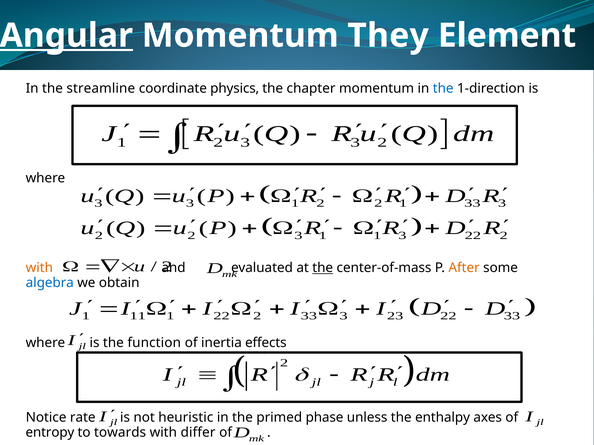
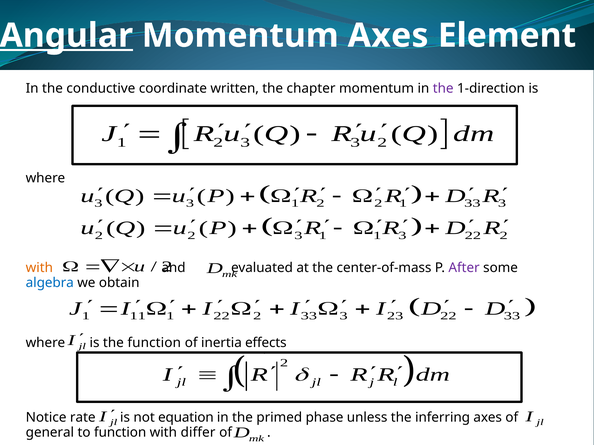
Momentum They: They -> Axes
streamline: streamline -> conductive
physics: physics -> written
the at (443, 88) colour: blue -> purple
the at (323, 268) underline: present -> none
After colour: orange -> purple
heuristic: heuristic -> equation
enthalpy: enthalpy -> inferring
entropy: entropy -> general
to towards: towards -> function
